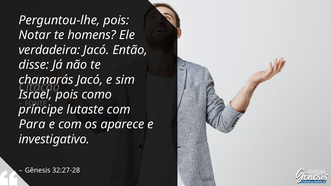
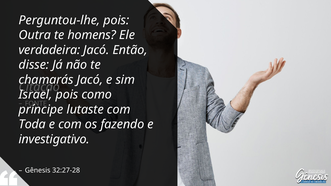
Notar: Notar -> Outra
Para: Para -> Toda
aparece: aparece -> fazendo
